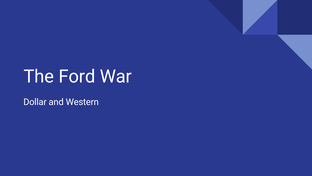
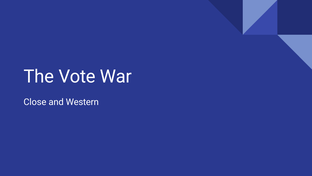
Ford: Ford -> Vote
Dollar: Dollar -> Close
